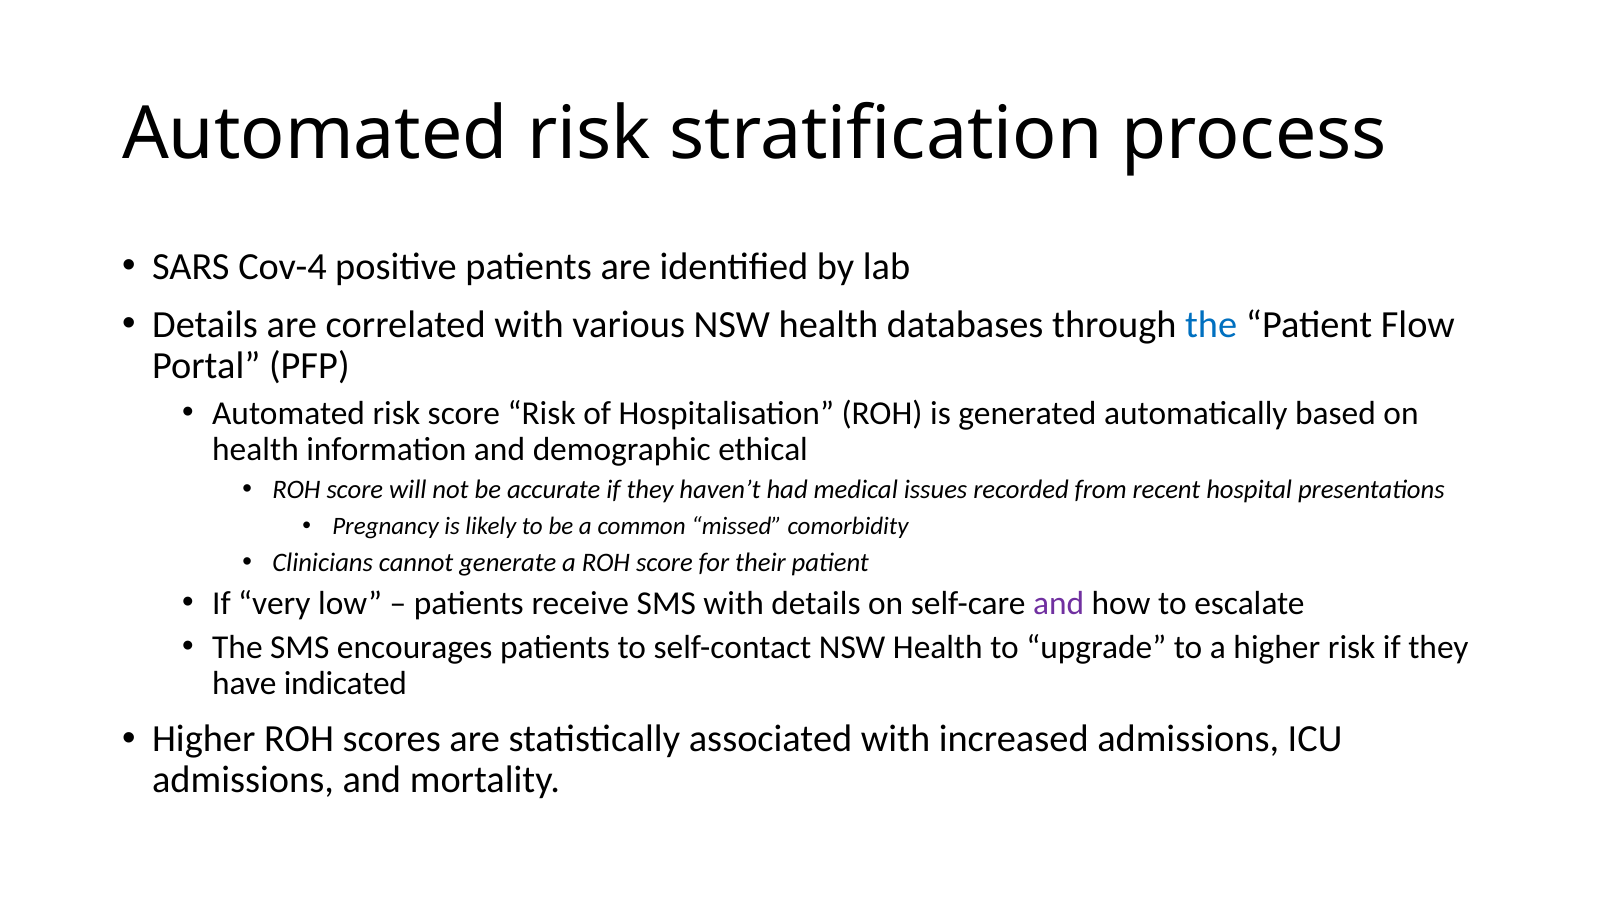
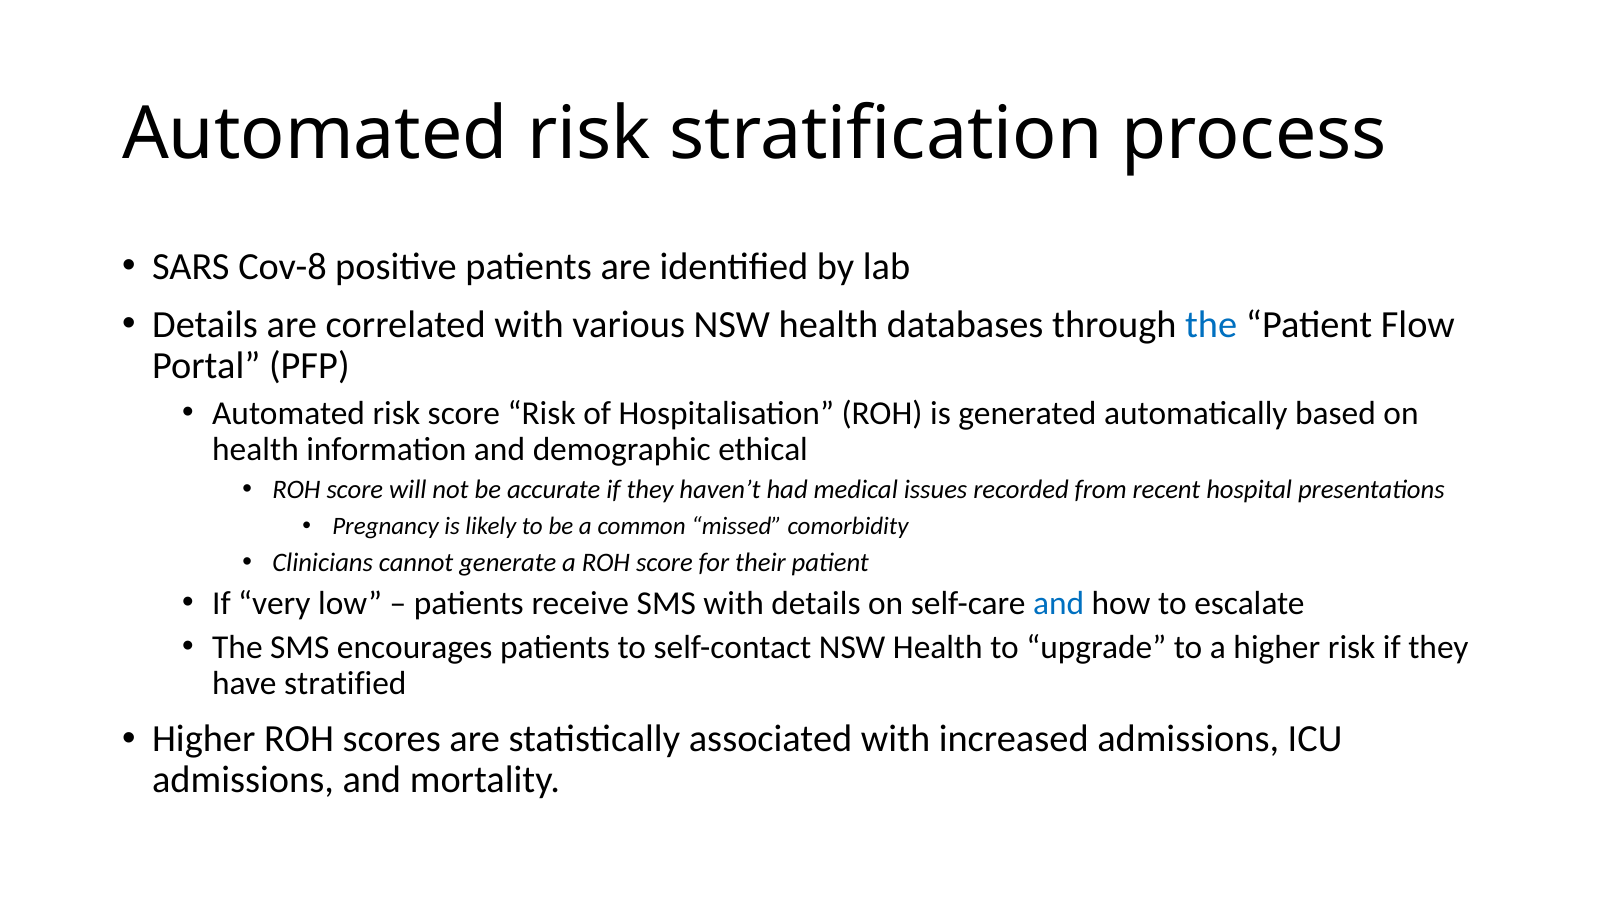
Cov-4: Cov-4 -> Cov-8
and at (1059, 603) colour: purple -> blue
indicated: indicated -> stratified
